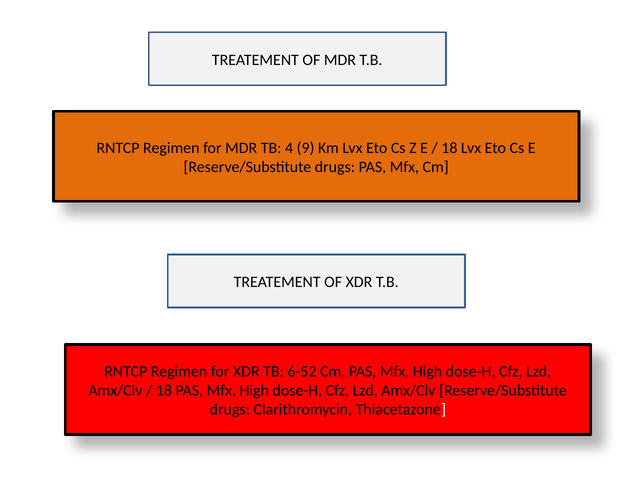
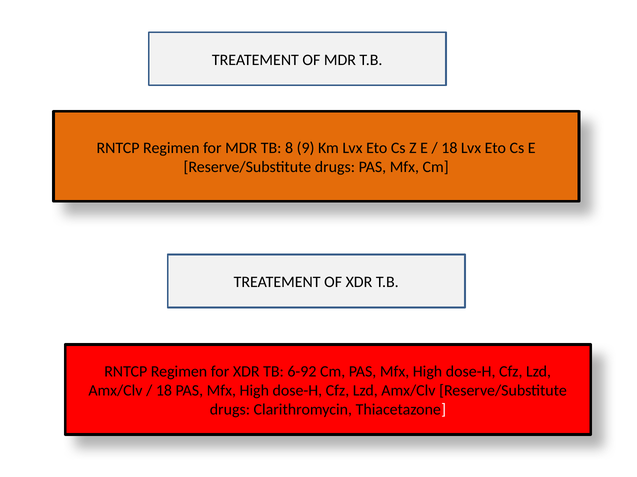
4: 4 -> 8
6-52: 6-52 -> 6-92
